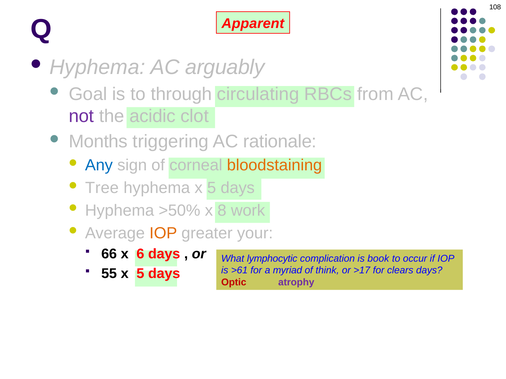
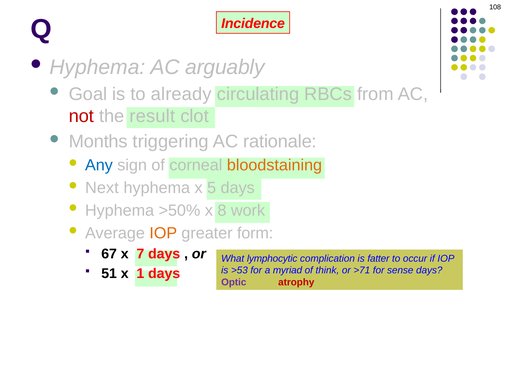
Apparent: Apparent -> Incidence
through: through -> already
not colour: purple -> red
acidic: acidic -> result
Tree: Tree -> Next
your: your -> form
66: 66 -> 67
6: 6 -> 7
book: book -> fatter
>61: >61 -> >53
>17: >17 -> >71
clears: clears -> sense
55: 55 -> 51
5 at (140, 274): 5 -> 1
Optic colour: red -> purple
atrophy colour: purple -> red
